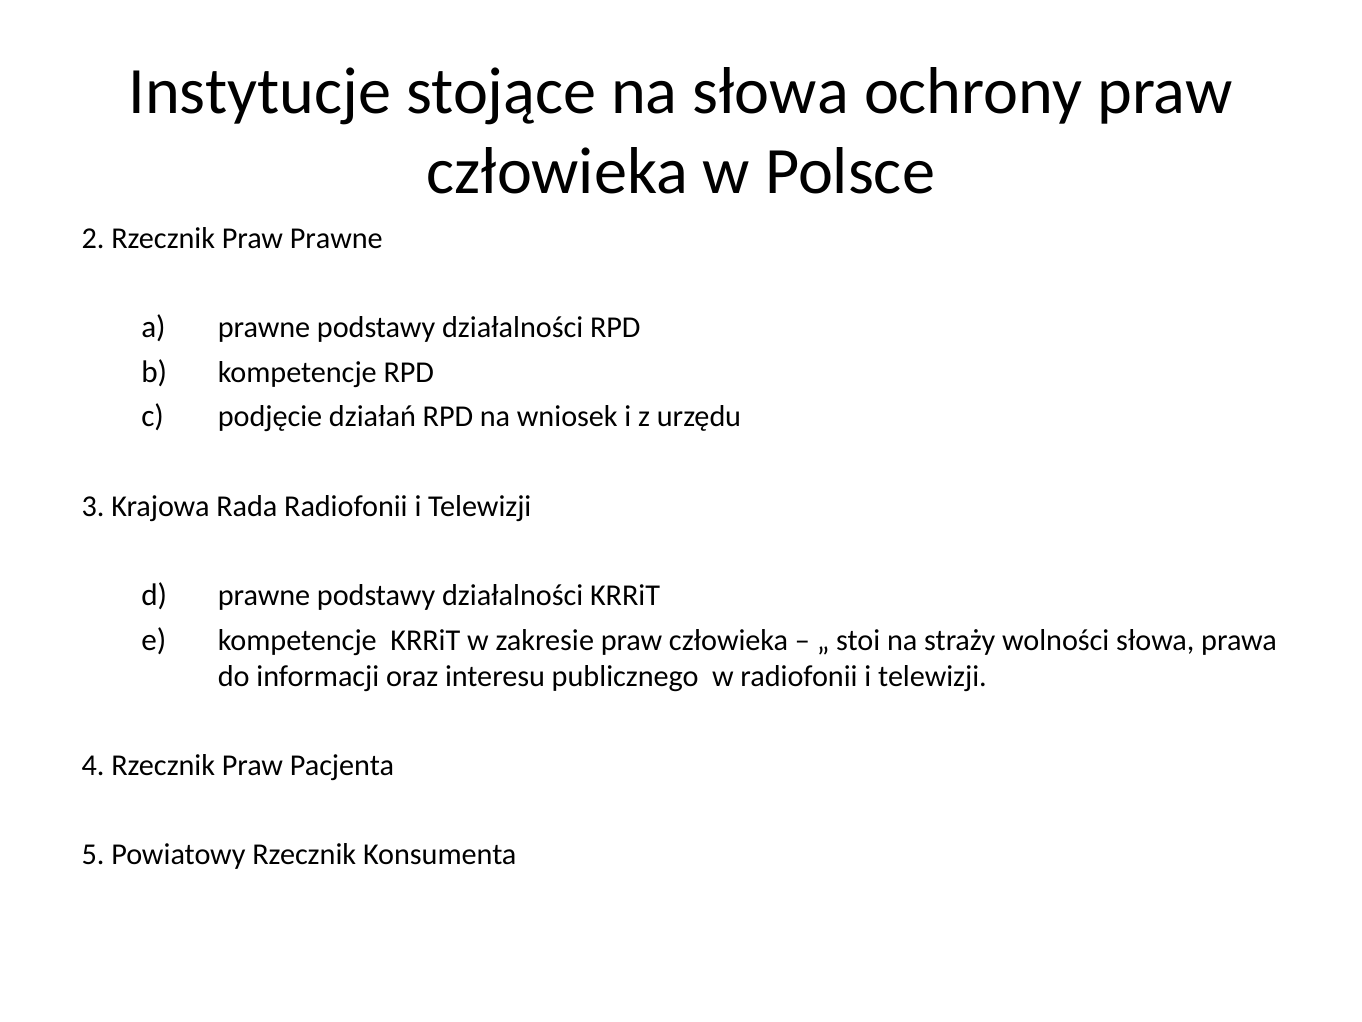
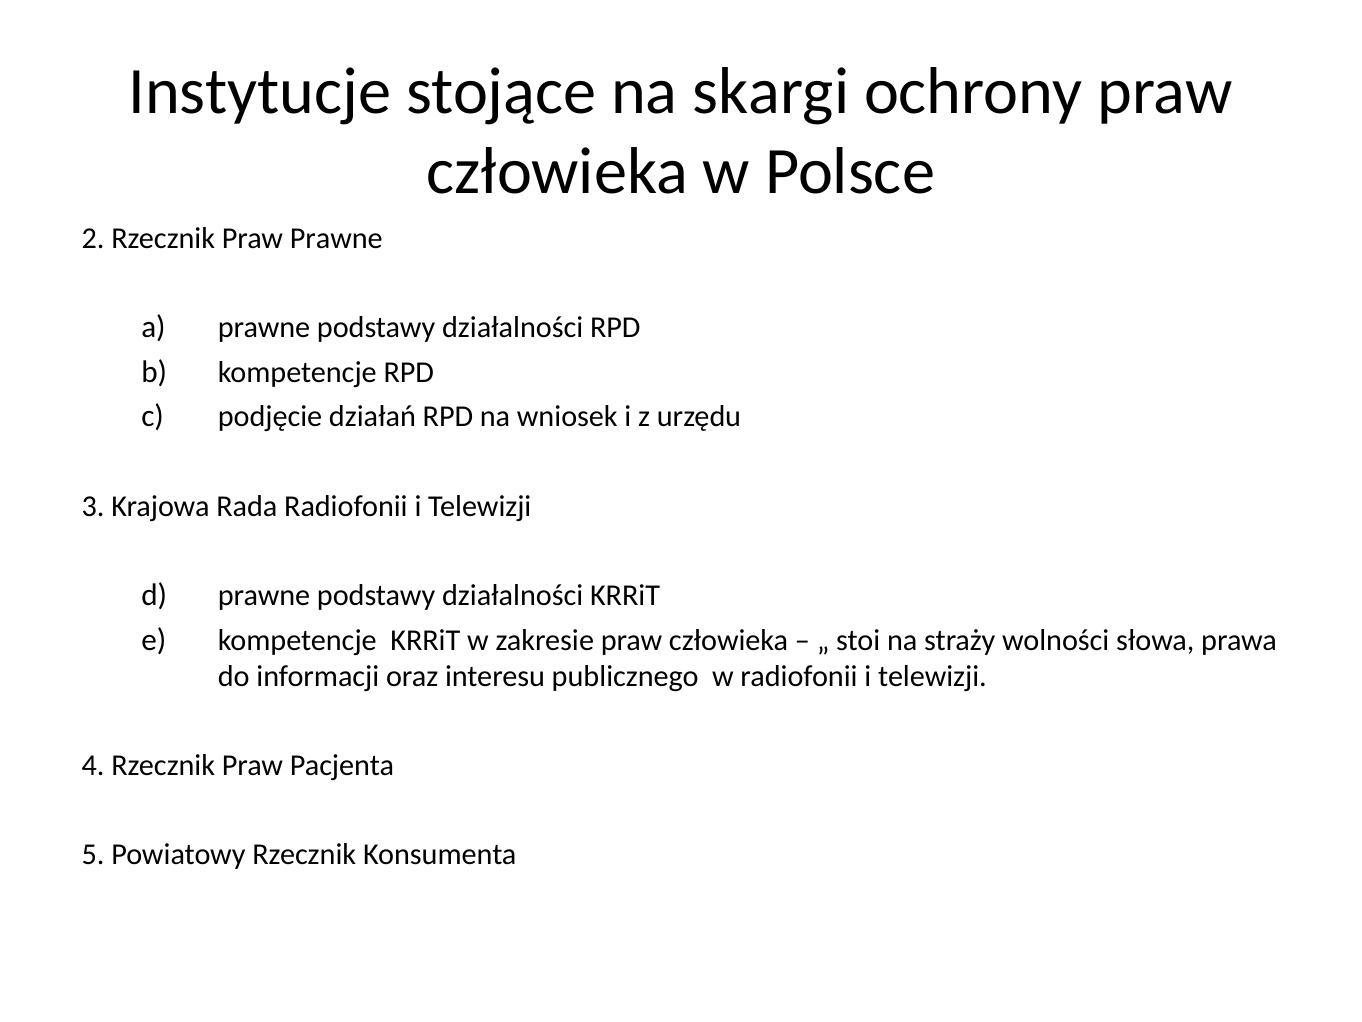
na słowa: słowa -> skargi
